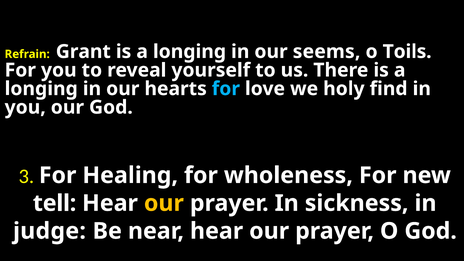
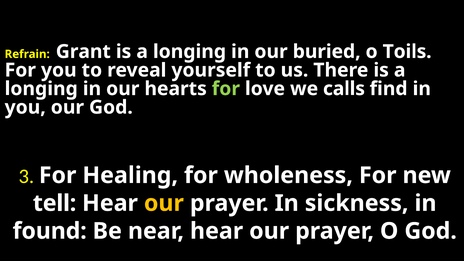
seems: seems -> buried
for at (226, 89) colour: light blue -> light green
holy: holy -> calls
judge: judge -> found
